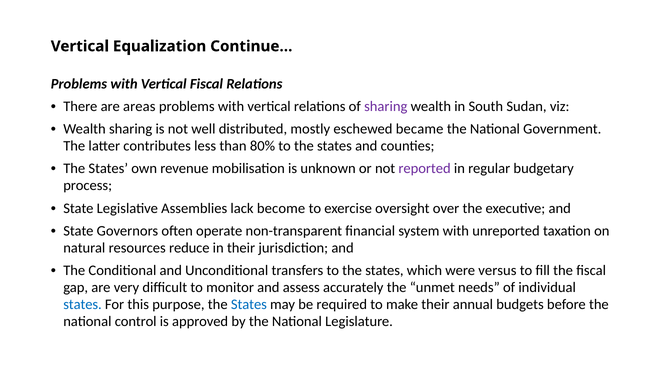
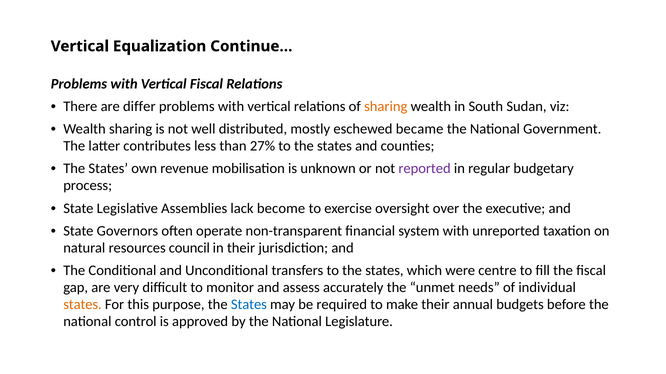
areas: areas -> differ
sharing at (386, 106) colour: purple -> orange
80%: 80% -> 27%
reduce: reduce -> council
versus: versus -> centre
states at (83, 305) colour: blue -> orange
